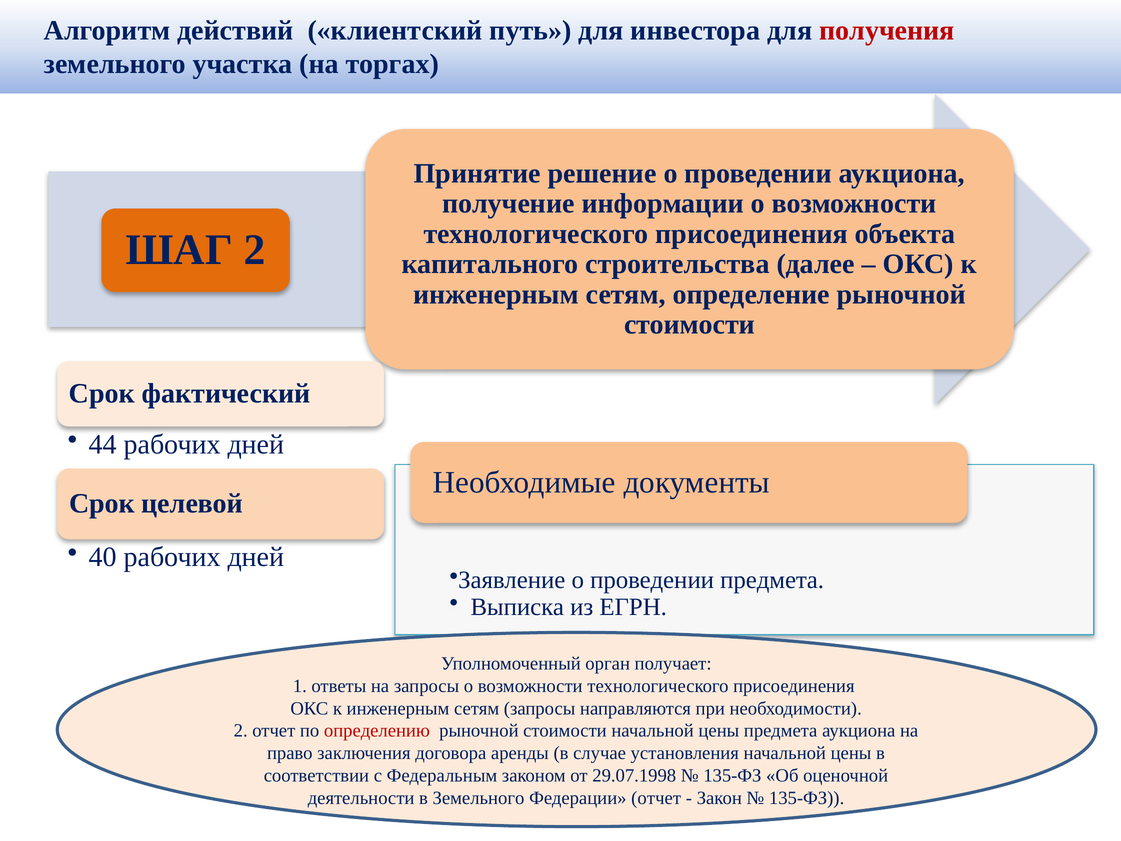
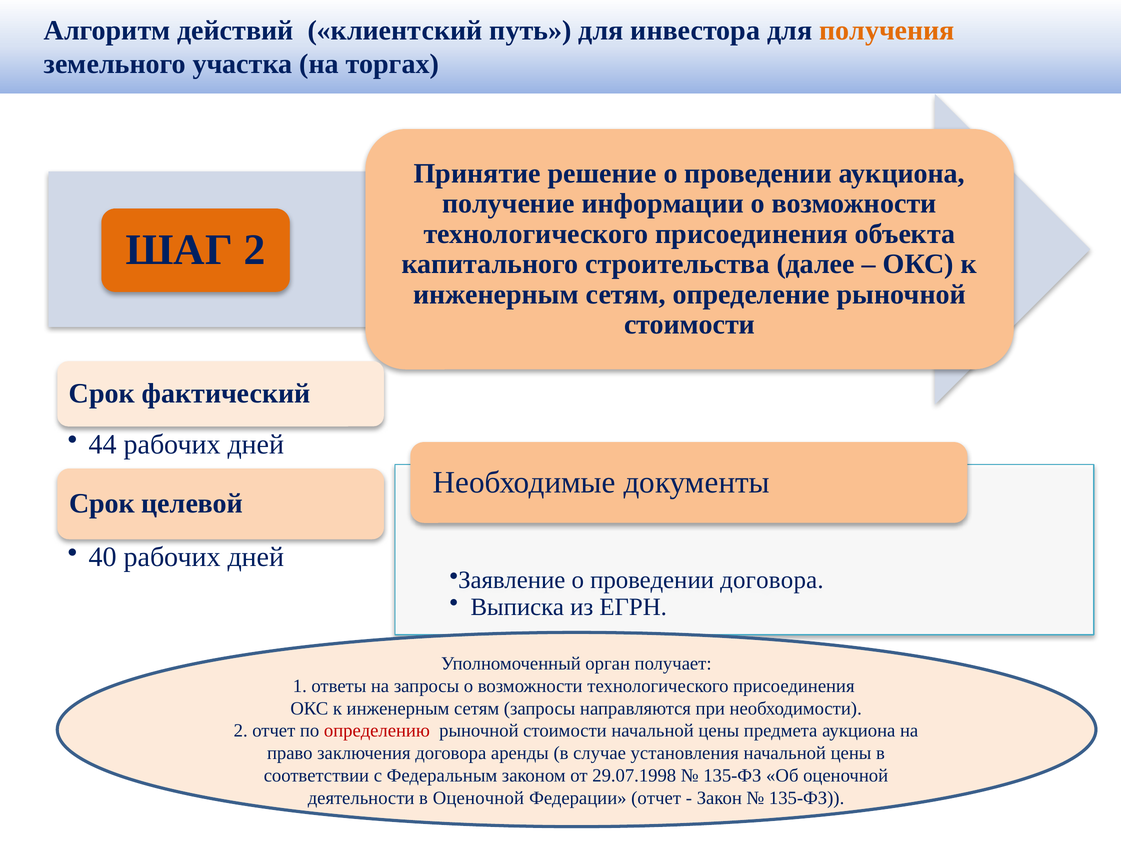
получения colour: red -> orange
предмета at (772, 580): предмета -> договора
в Земельного: Земельного -> Оценочной
